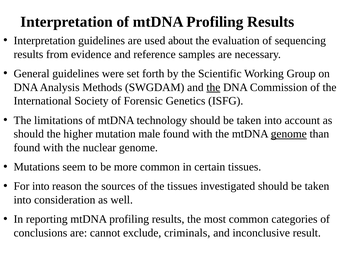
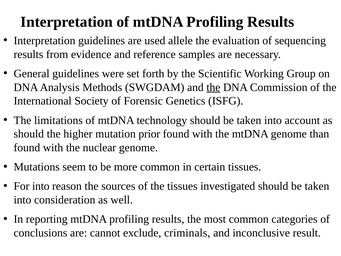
about: about -> allele
male: male -> prior
genome at (289, 134) underline: present -> none
